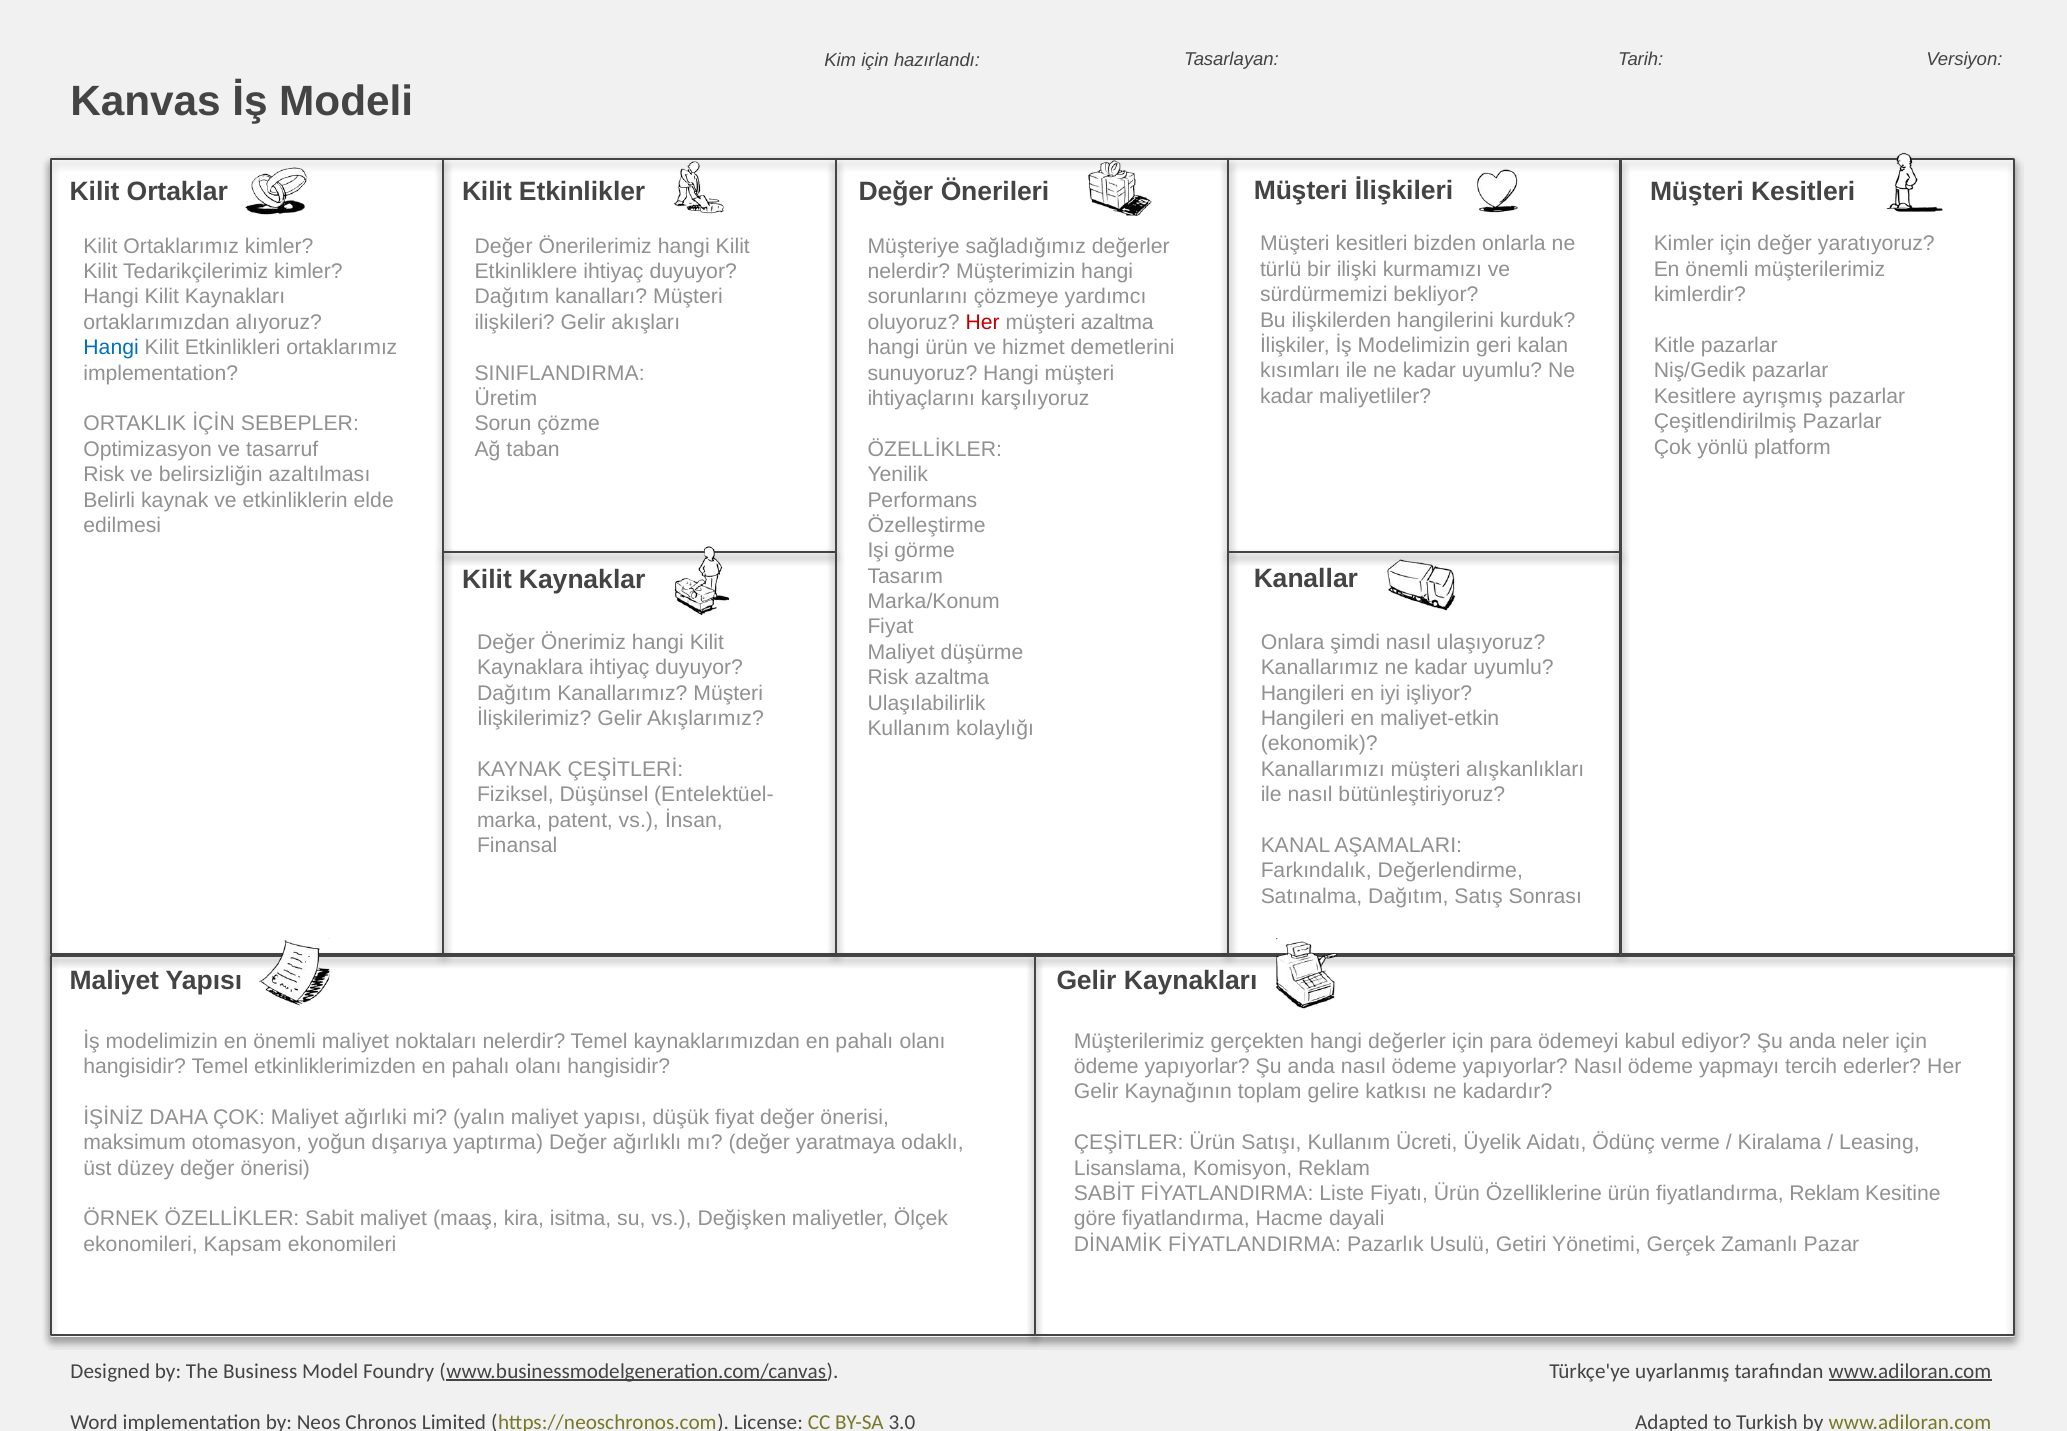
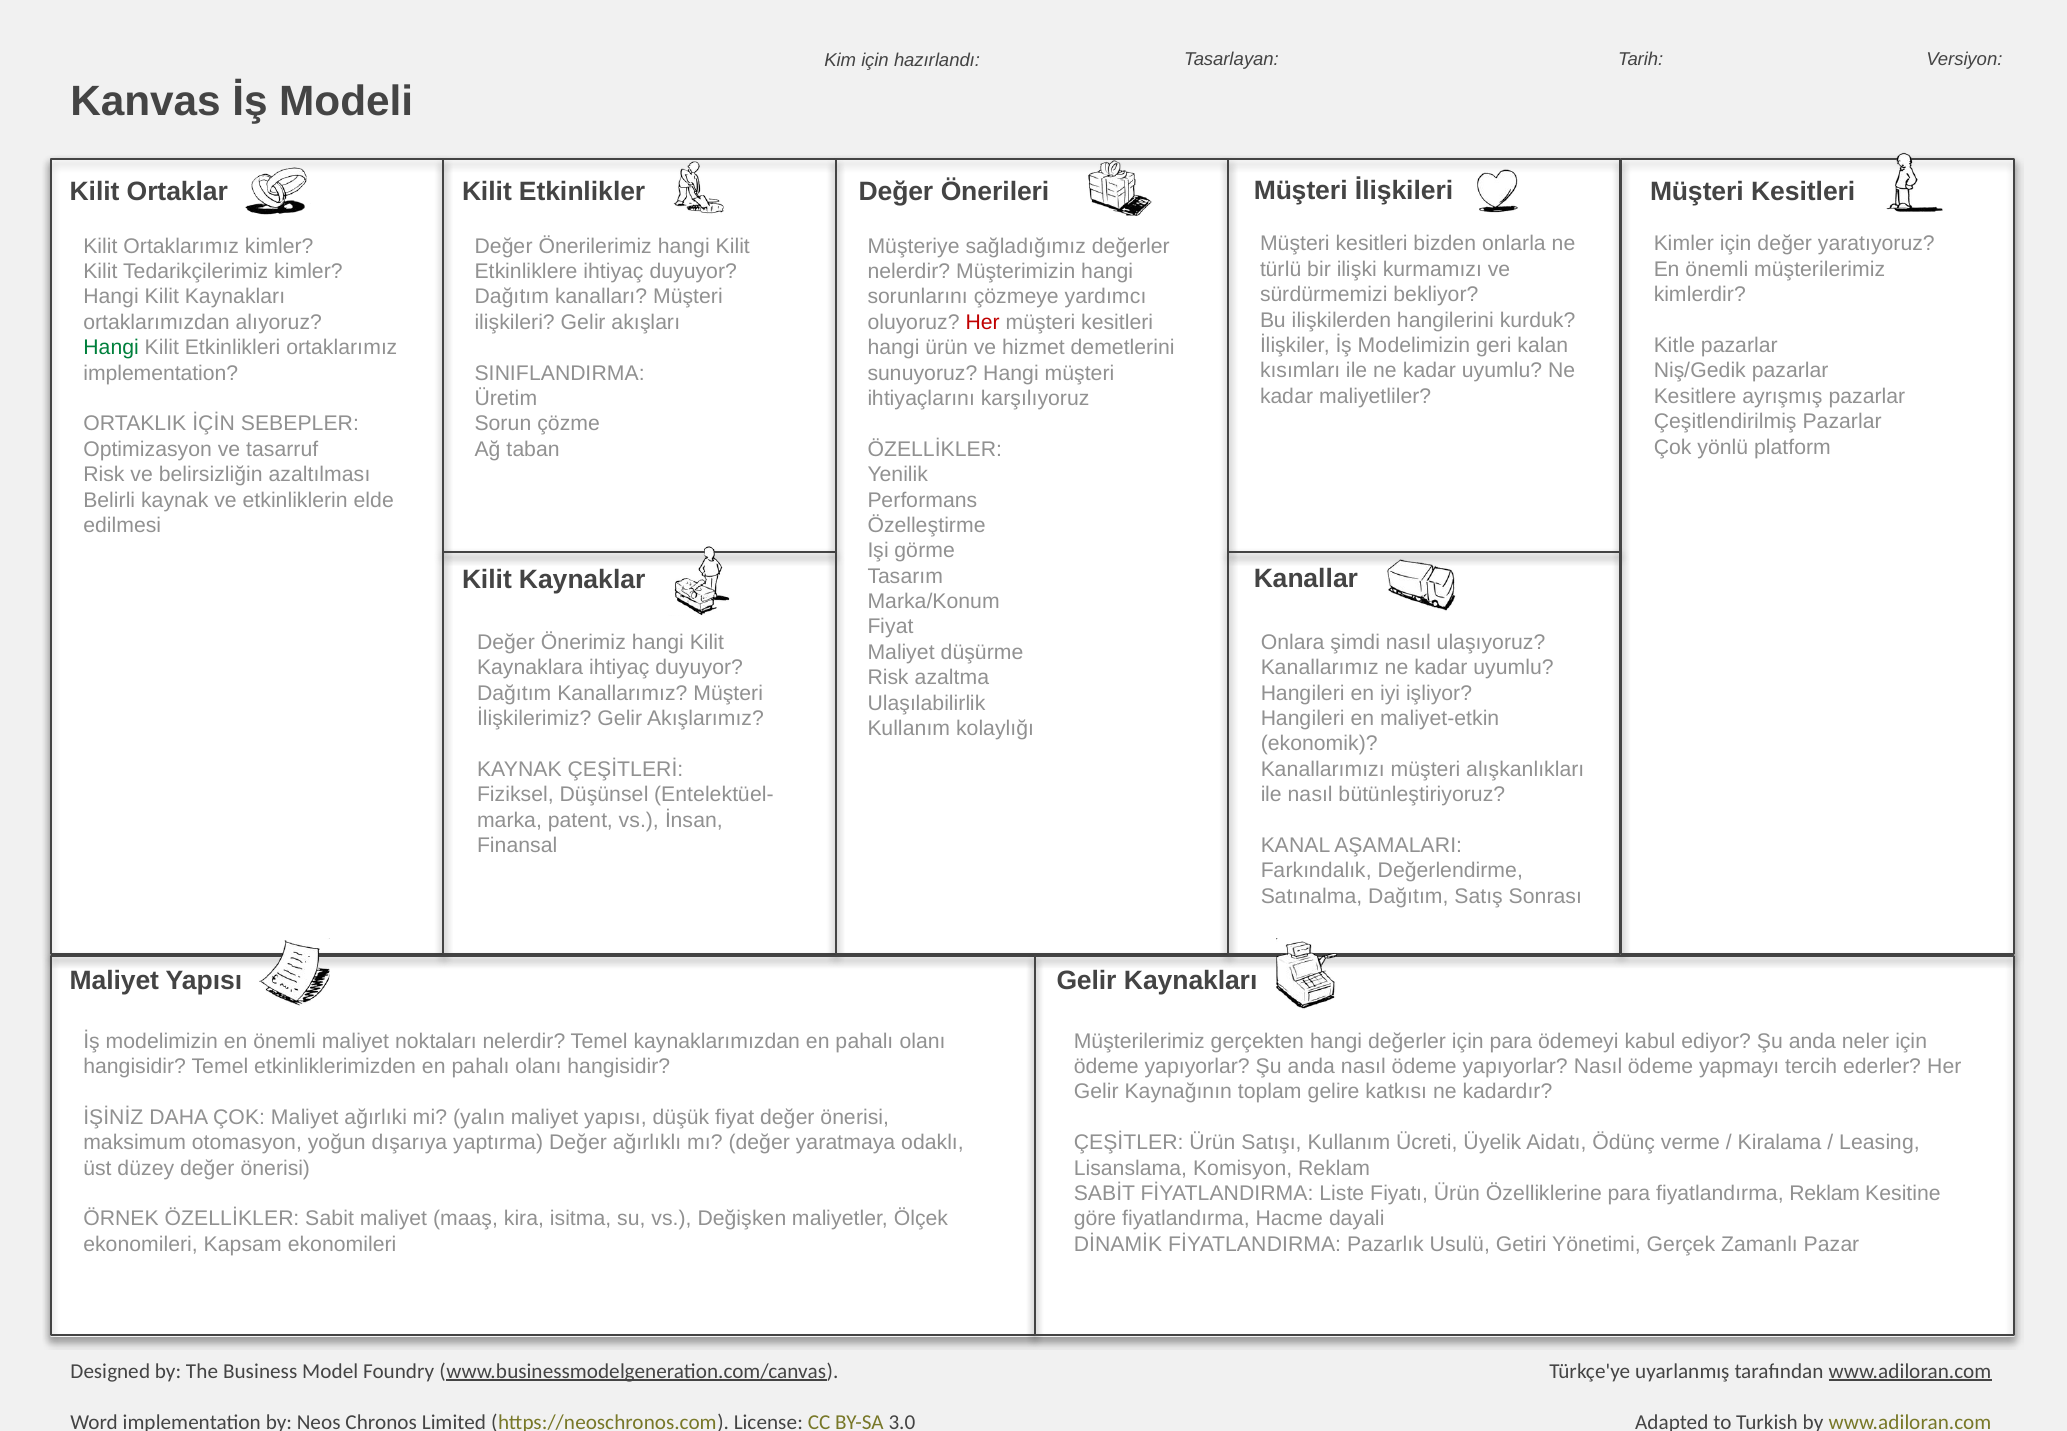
azaltma at (1117, 322): azaltma -> kesitleri
Hangi at (111, 348) colour: blue -> green
Özelliklerine ürün: ürün -> para
